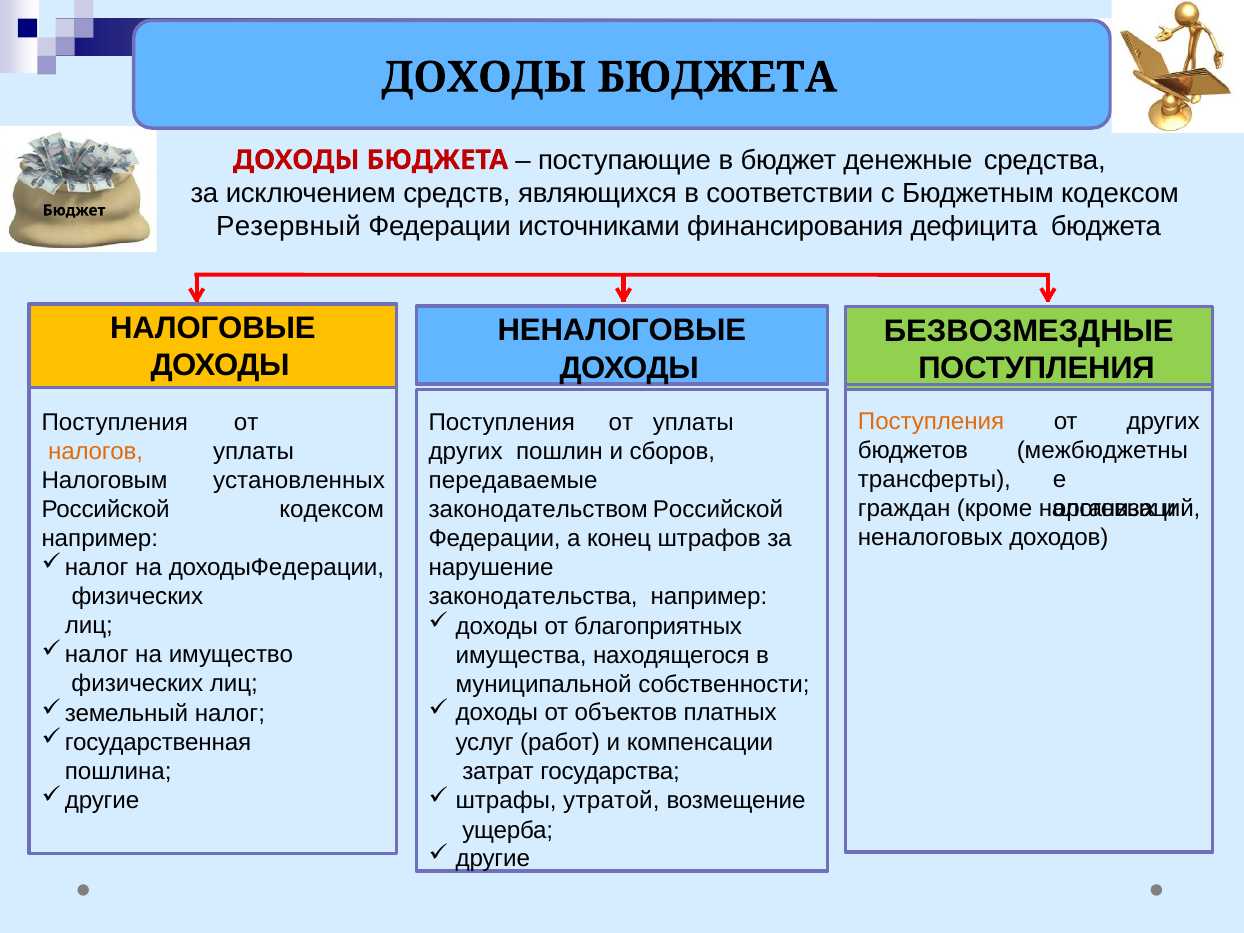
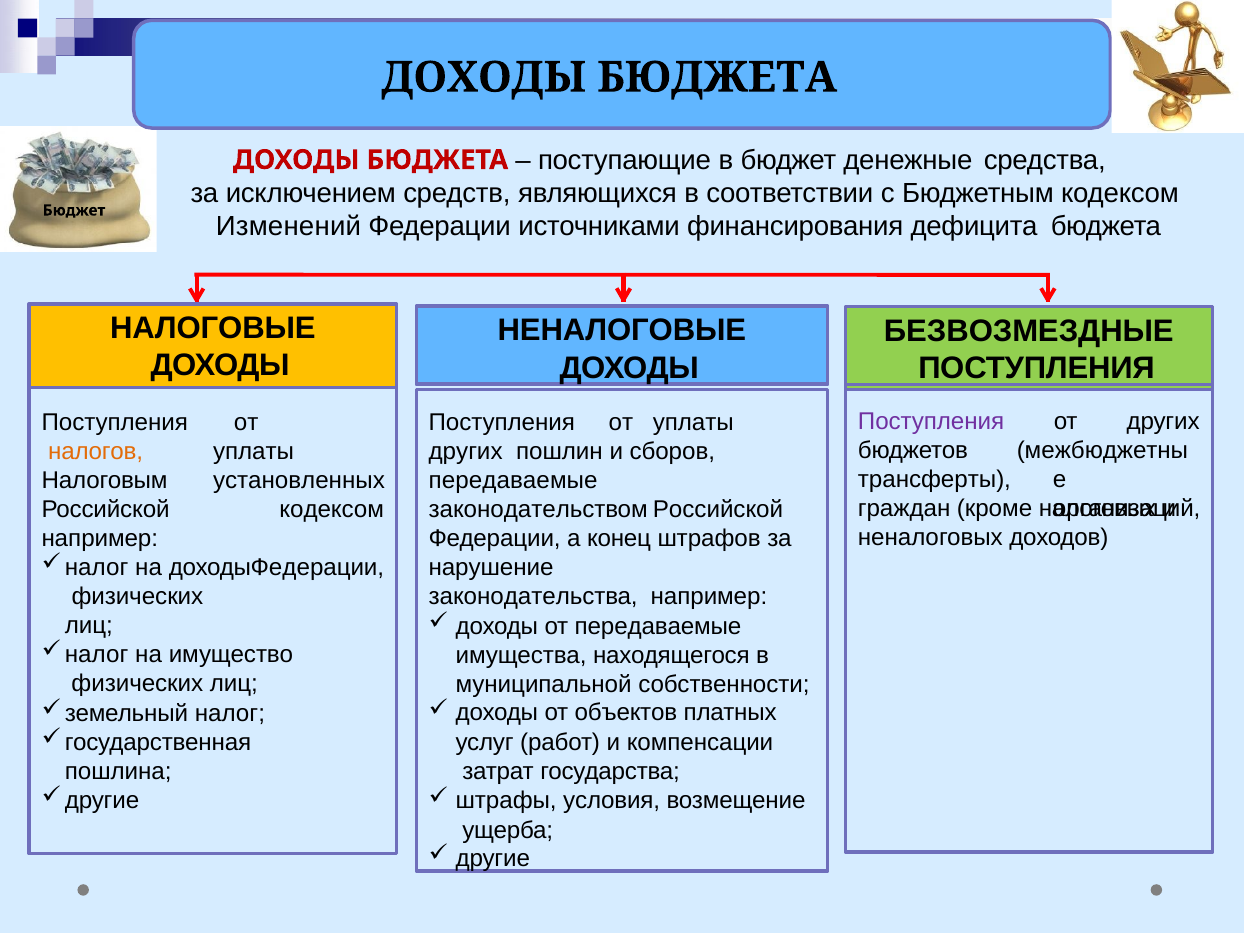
Резервный: Резервный -> Изменений
Поступления at (931, 421) colour: orange -> purple
от благоприятных: благоприятных -> передаваемые
утратой: утратой -> условия
